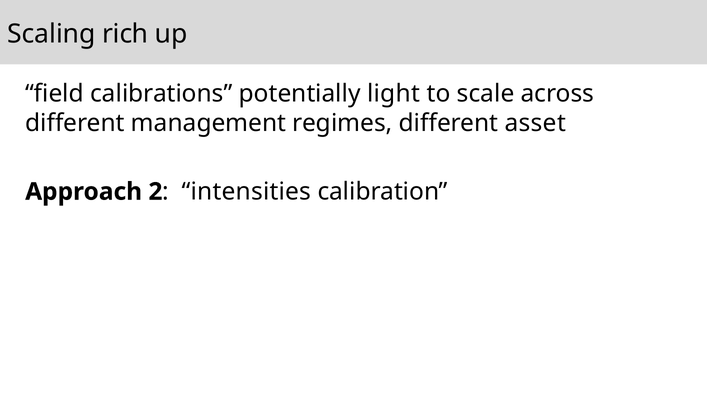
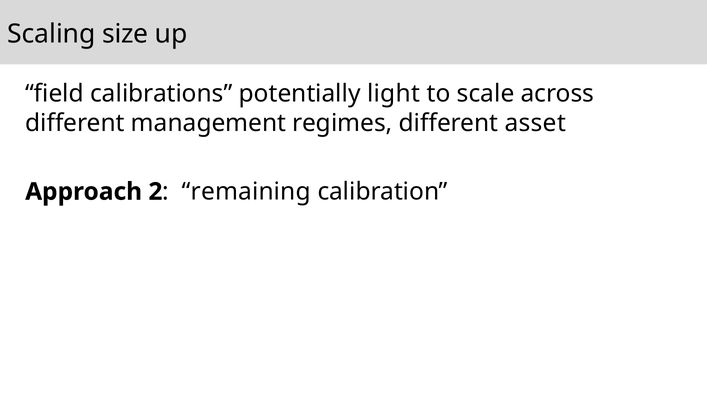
rich: rich -> size
intensities: intensities -> remaining
